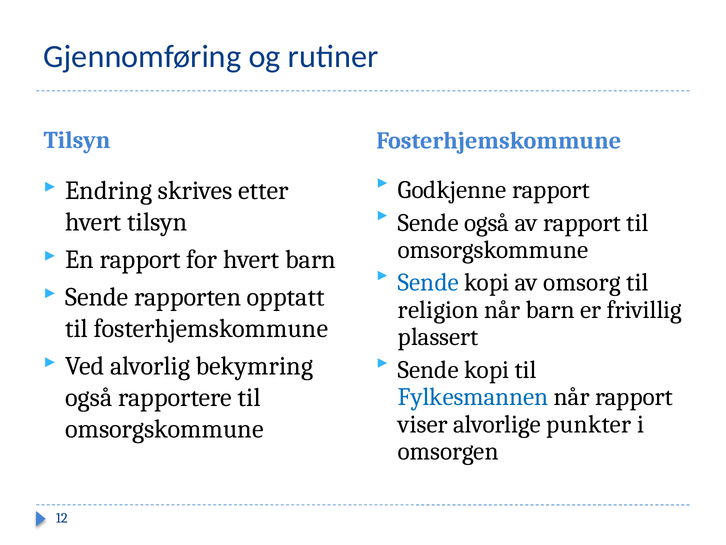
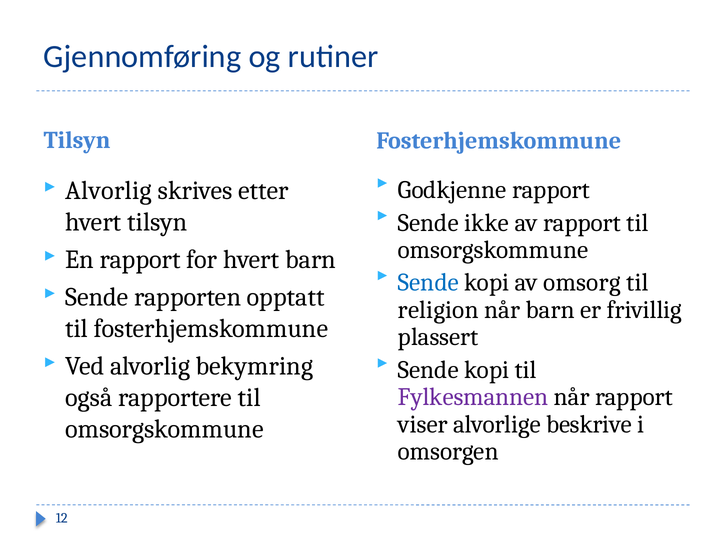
Endring at (109, 191): Endring -> Alvorlig
Sende også: også -> ikke
Fylkesmannen colour: blue -> purple
punkter: punkter -> beskrive
